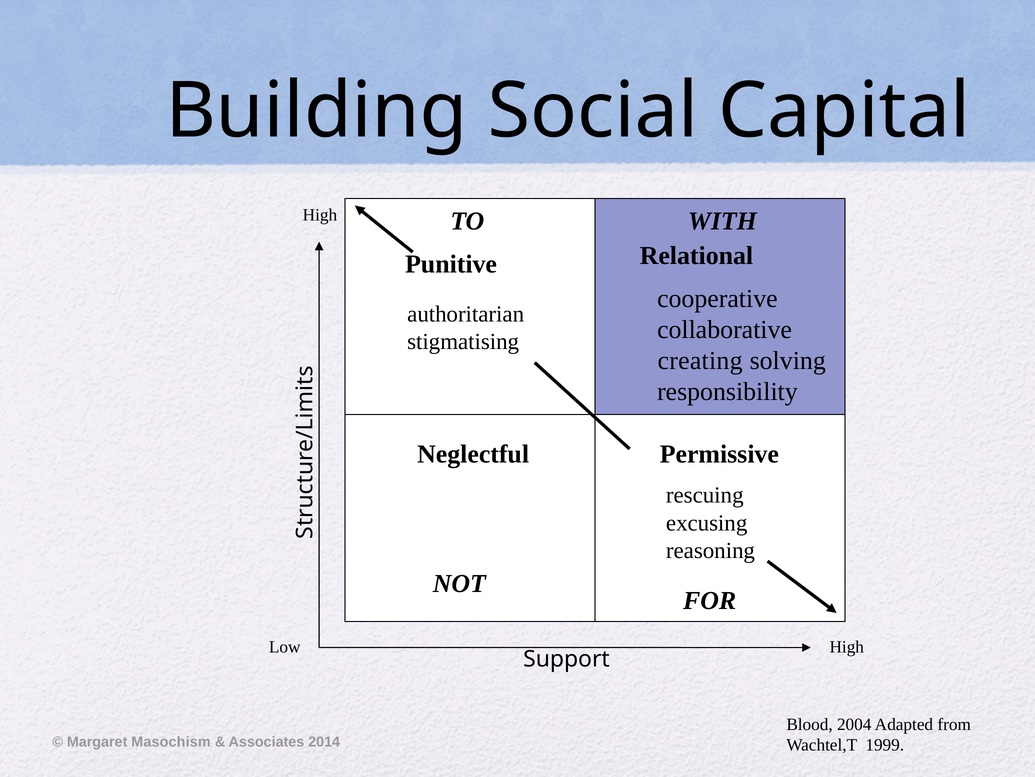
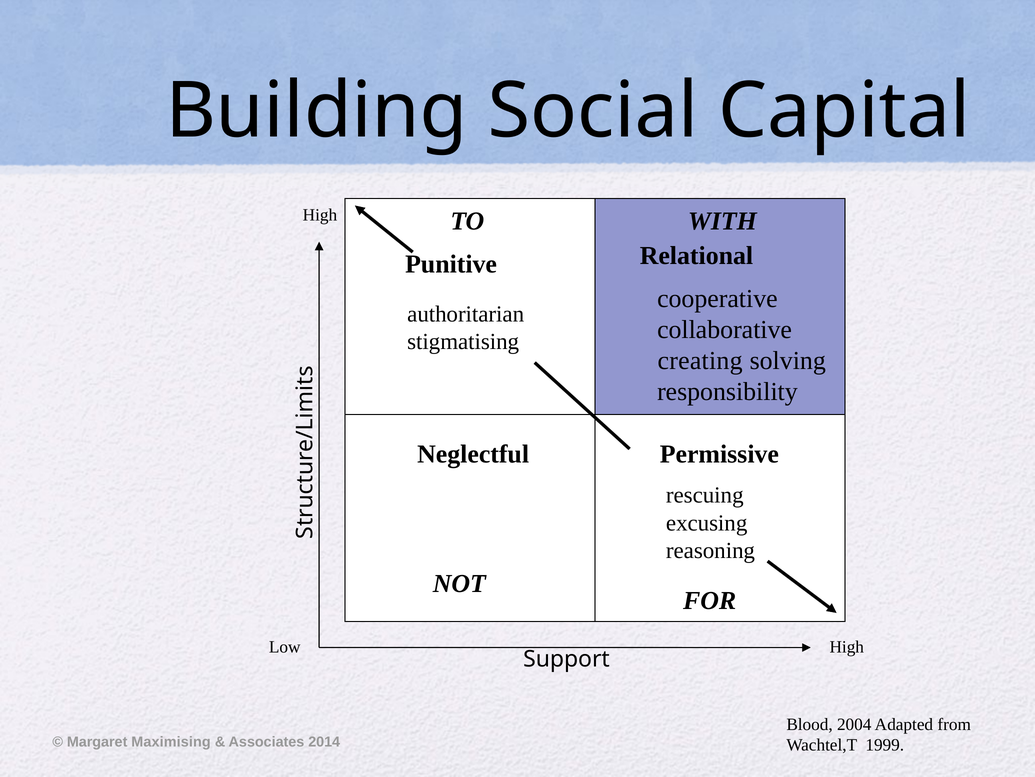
Masochism: Masochism -> Maximising
